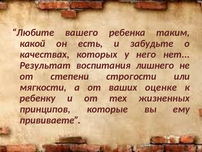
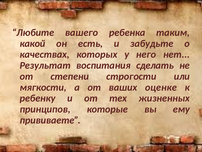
лишнего: лишнего -> сделать
